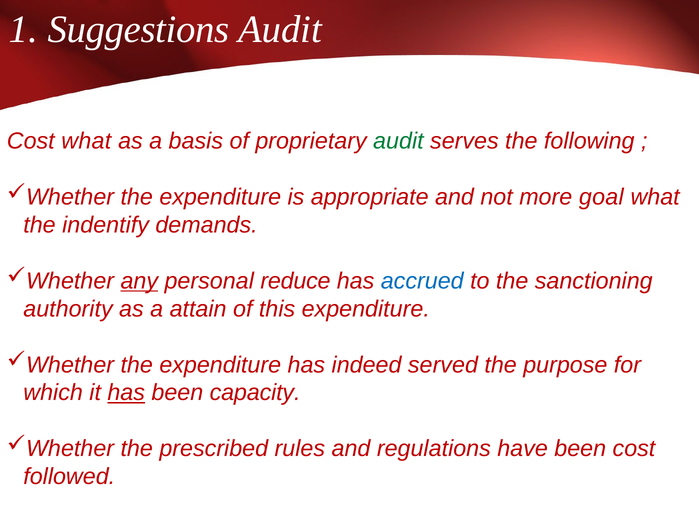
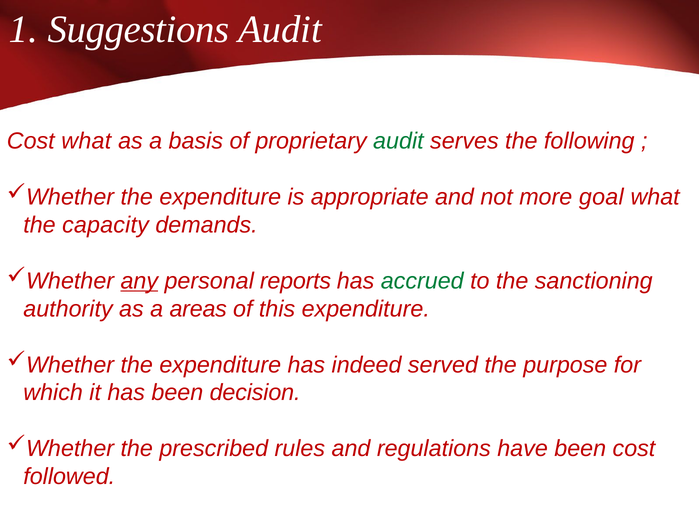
indentify: indentify -> capacity
reduce: reduce -> reports
accrued colour: blue -> green
attain: attain -> areas
has at (126, 393) underline: present -> none
capacity: capacity -> decision
